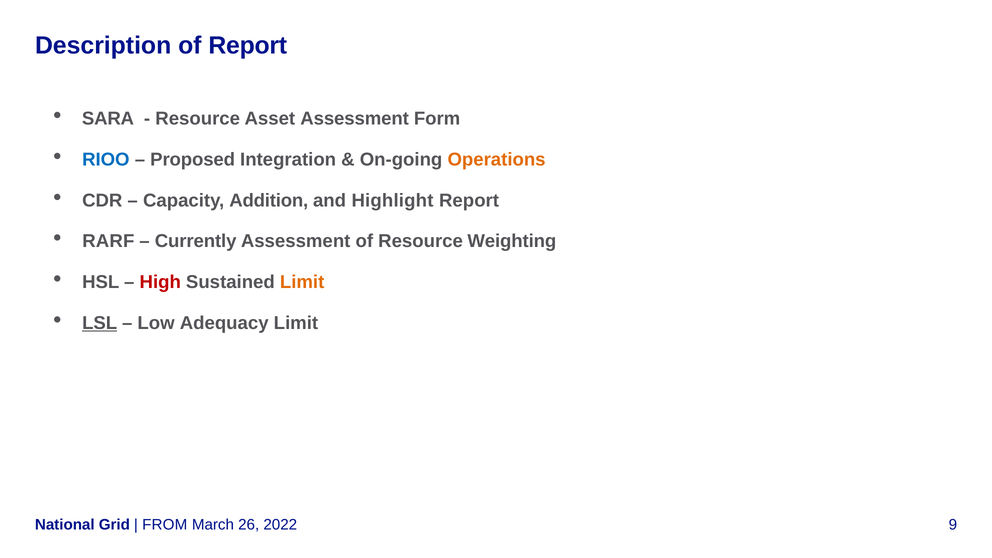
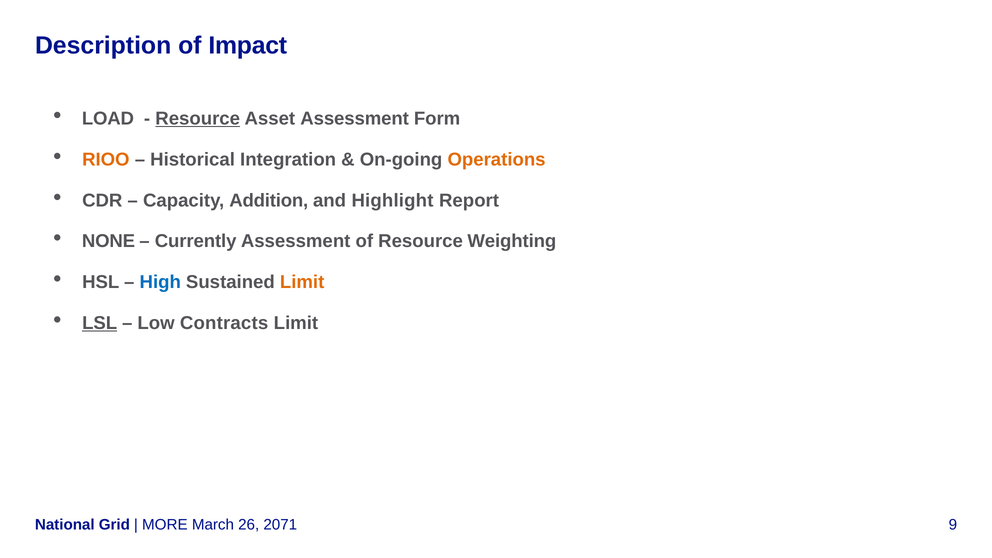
of Report: Report -> Impact
SARA: SARA -> LOAD
Resource at (198, 119) underline: none -> present
RIOO colour: blue -> orange
Proposed: Proposed -> Historical
RARF: RARF -> NONE
High colour: red -> blue
Adequacy: Adequacy -> Contracts
FROM: FROM -> MORE
2022: 2022 -> 2071
